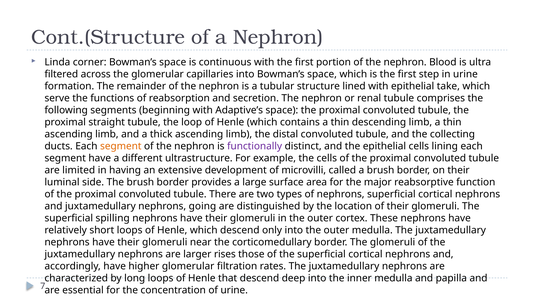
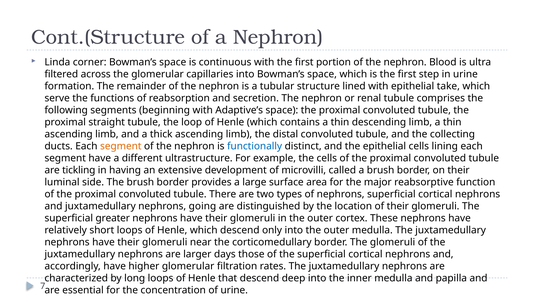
functionally colour: purple -> blue
limited: limited -> tickling
spilling: spilling -> greater
rises: rises -> days
